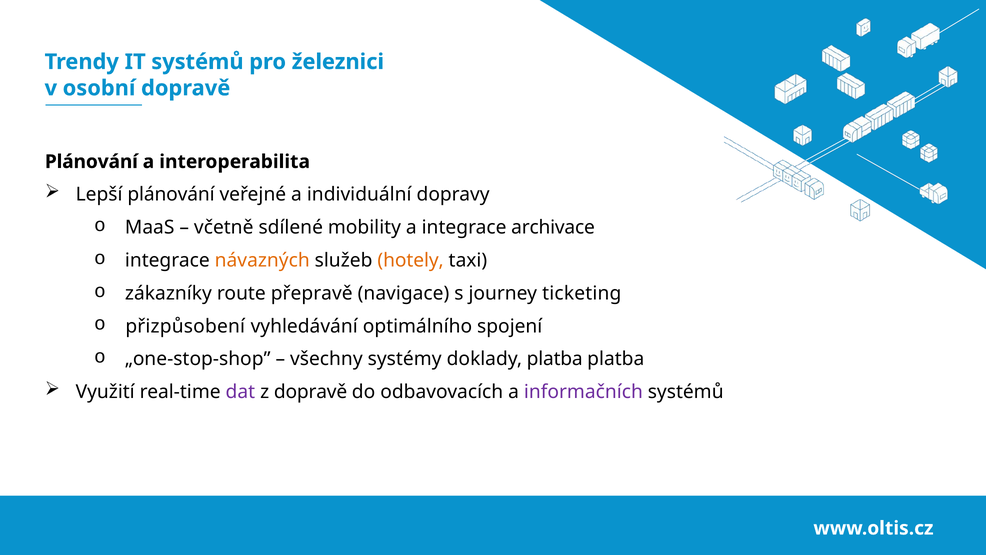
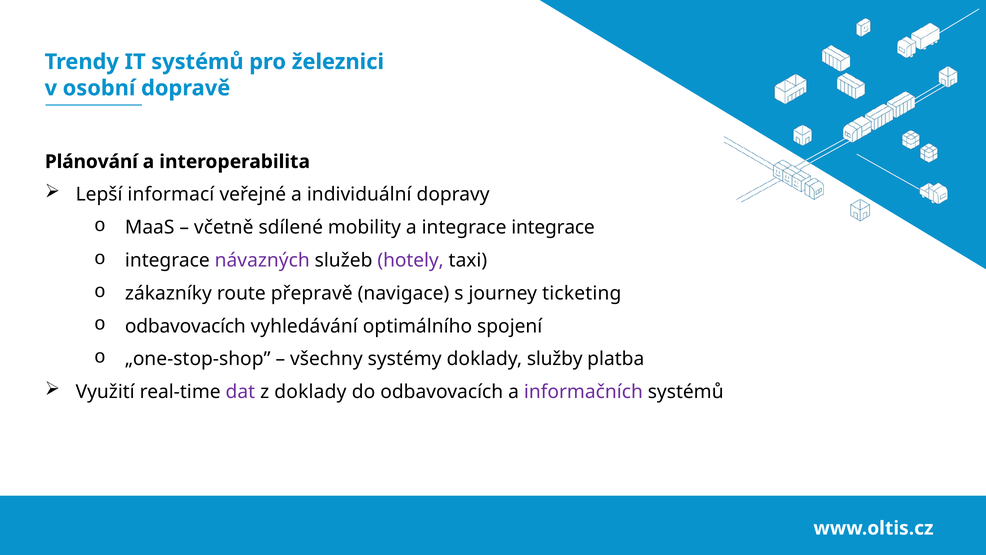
Lepší plánování: plánování -> informací
integrace archivace: archivace -> integrace
návazných colour: orange -> purple
hotely colour: orange -> purple
přizpůsobení at (185, 326): přizpůsobení -> odbavovacích
doklady platba: platba -> služby
z dopravě: dopravě -> doklady
